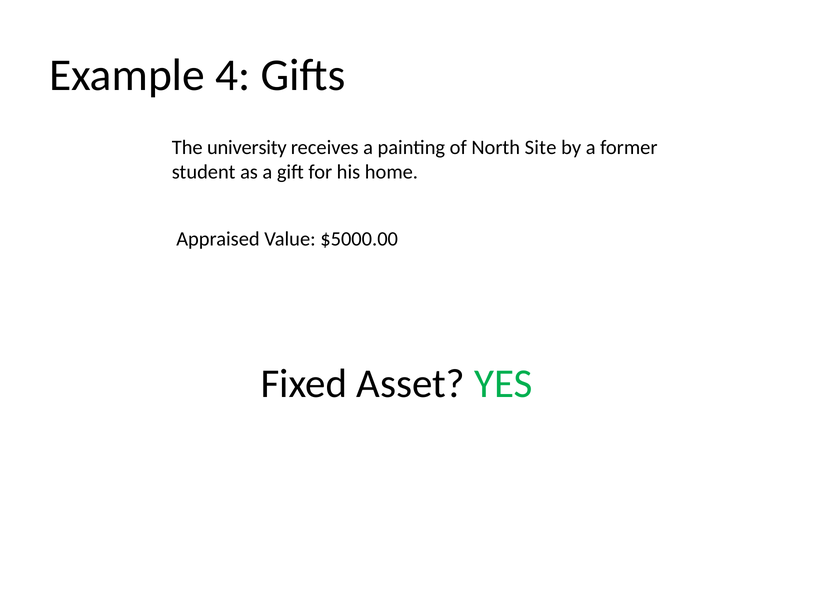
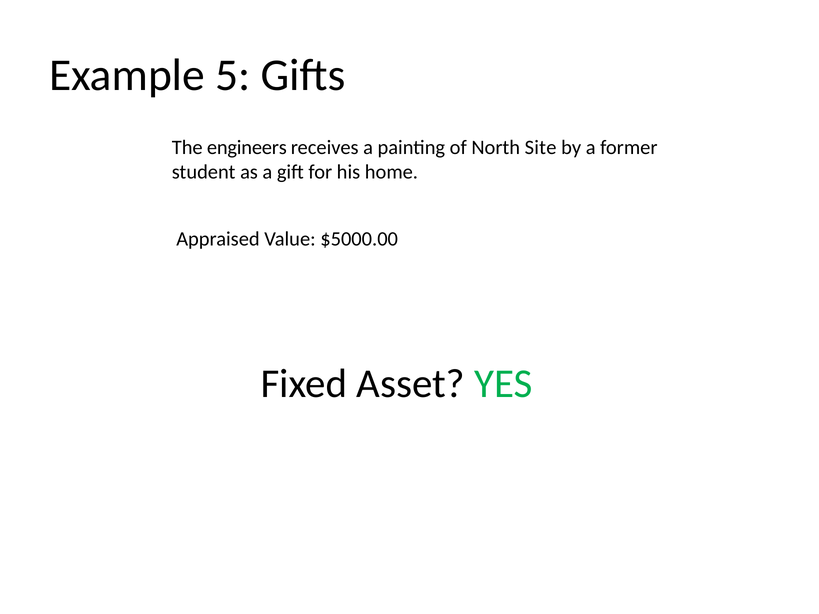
4: 4 -> 5
university: university -> engineers
